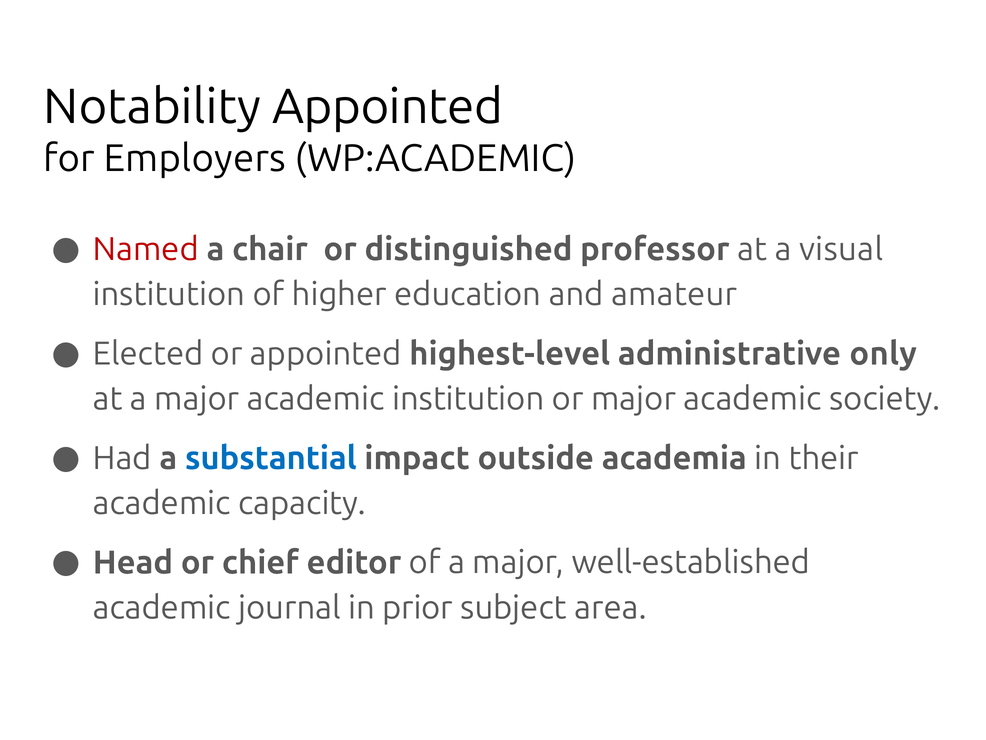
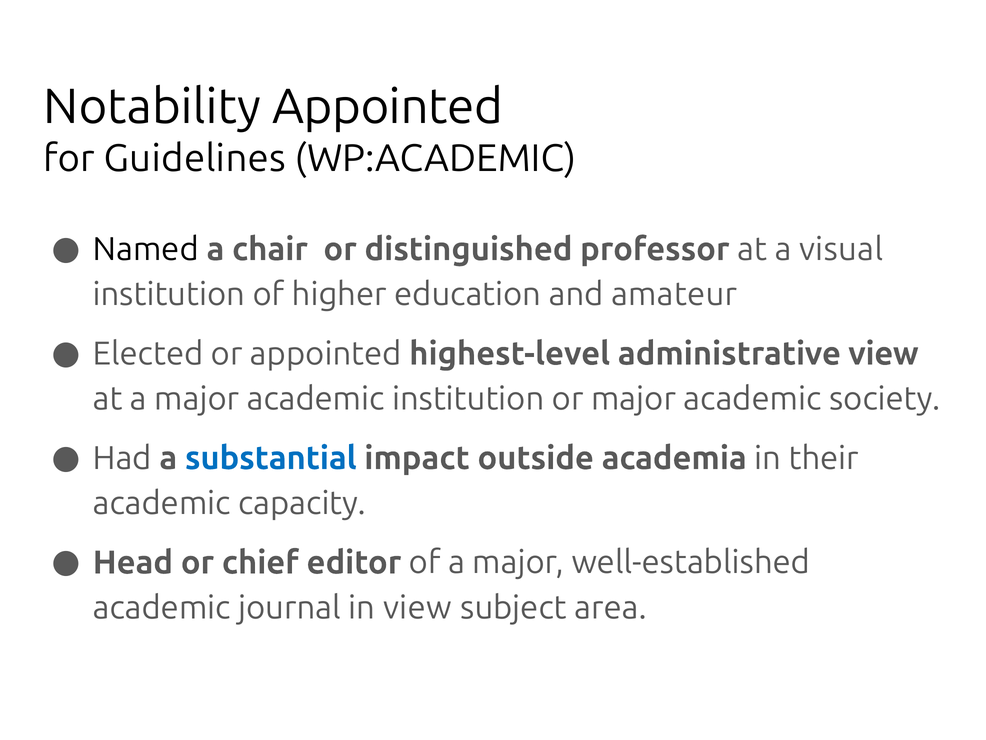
Employers: Employers -> Guidelines
Named colour: red -> black
administrative only: only -> view
in prior: prior -> view
